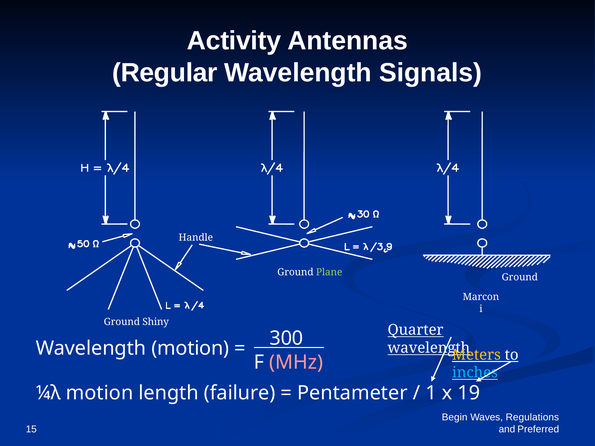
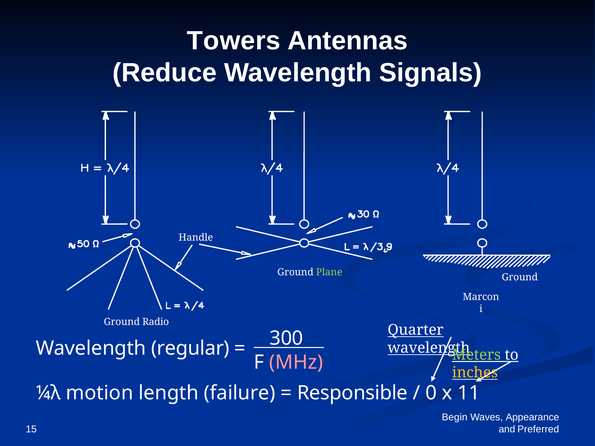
Activity: Activity -> Towers
Regular: Regular -> Reduce
Shiny: Shiny -> Radio
Wavelength motion: motion -> regular
Meters colour: yellow -> light green
inches colour: light blue -> yellow
Pentameter: Pentameter -> Responsible
1: 1 -> 0
19: 19 -> 11
Regulations: Regulations -> Appearance
